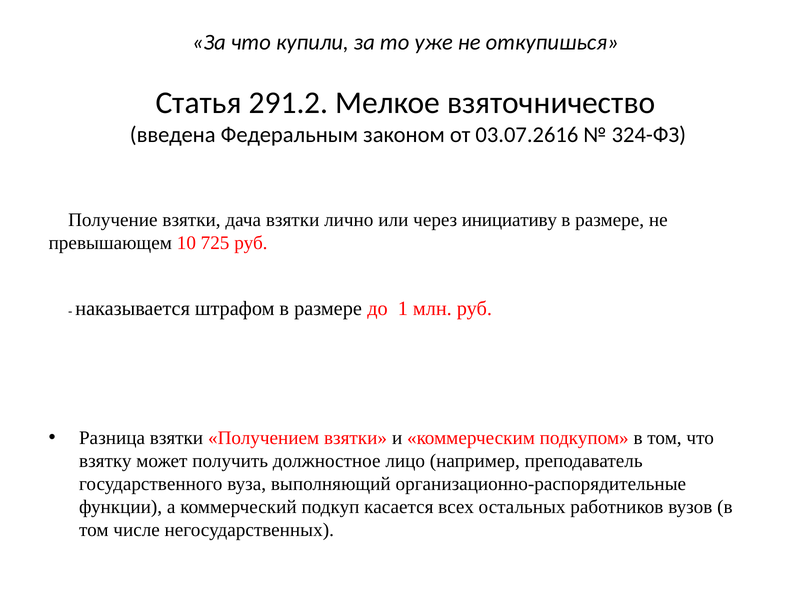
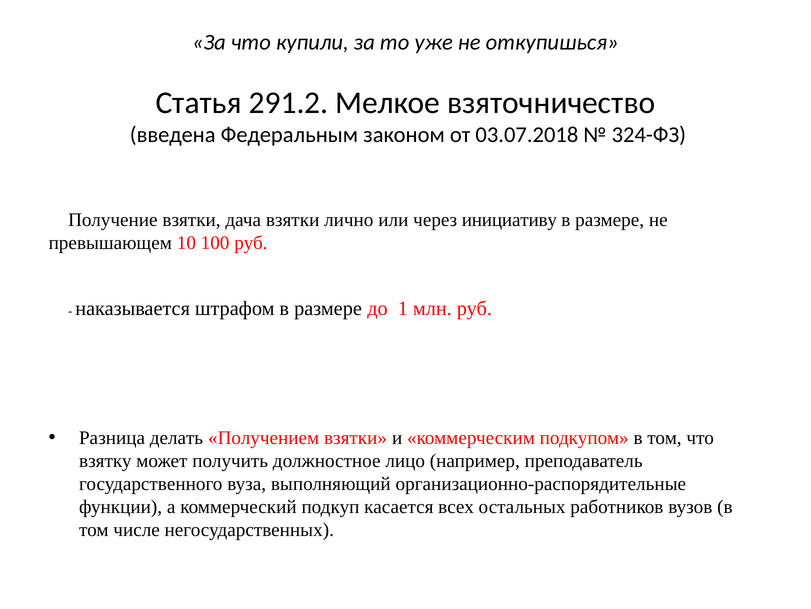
03.07.2616: 03.07.2616 -> 03.07.2018
725: 725 -> 100
Разница взятки: взятки -> делать
